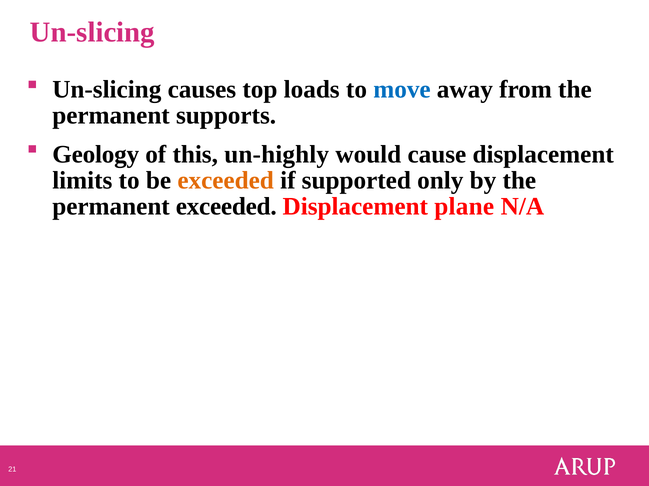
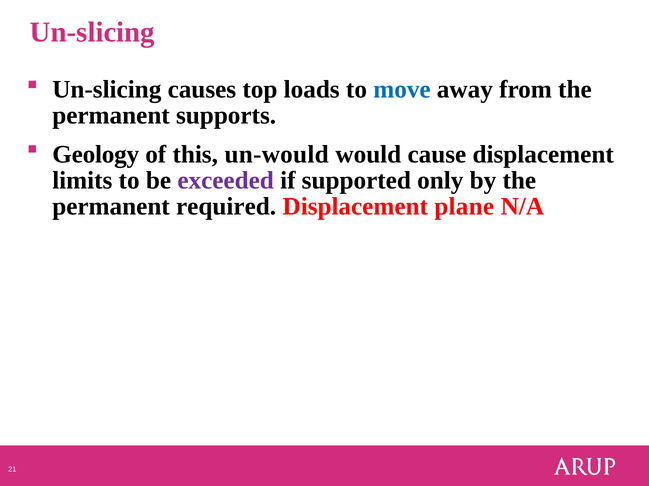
un-highly: un-highly -> un-would
exceeded at (226, 181) colour: orange -> purple
permanent exceeded: exceeded -> required
